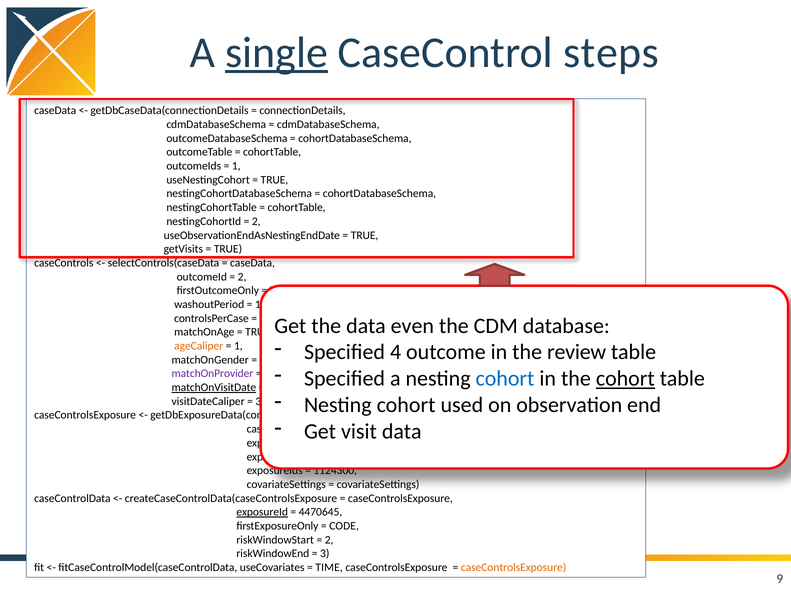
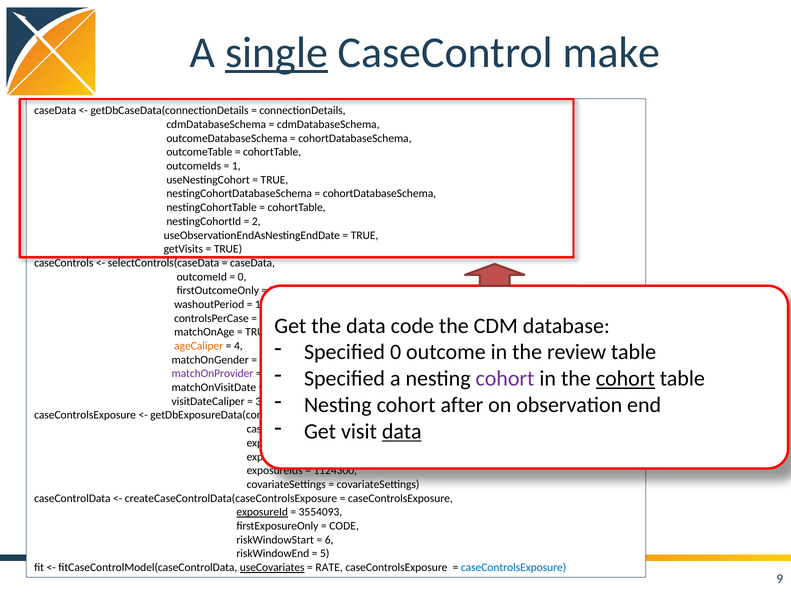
steps: steps -> make
2 at (242, 276): 2 -> 0
data even: even -> code
Specified 4: 4 -> 0
1 at (238, 346): 1 -> 4
cohort at (505, 378) colour: blue -> purple
matchOnVisitDate underline: present -> none
used: used -> after
data at (402, 431) underline: none -> present
4470645: 4470645 -> 3554093
2 at (329, 539): 2 -> 6
3: 3 -> 5
useCovariates underline: none -> present
TIME: TIME -> RATE
caseControlsExposure at (514, 567) colour: orange -> blue
